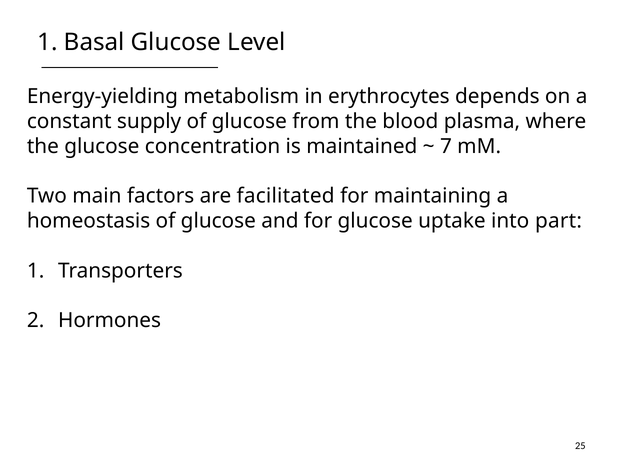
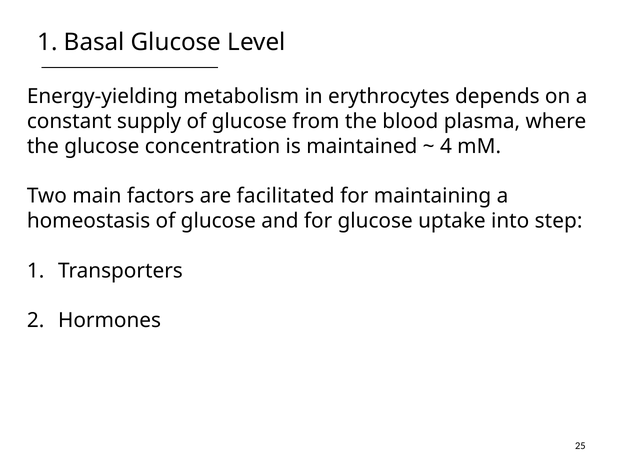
7: 7 -> 4
part: part -> step
